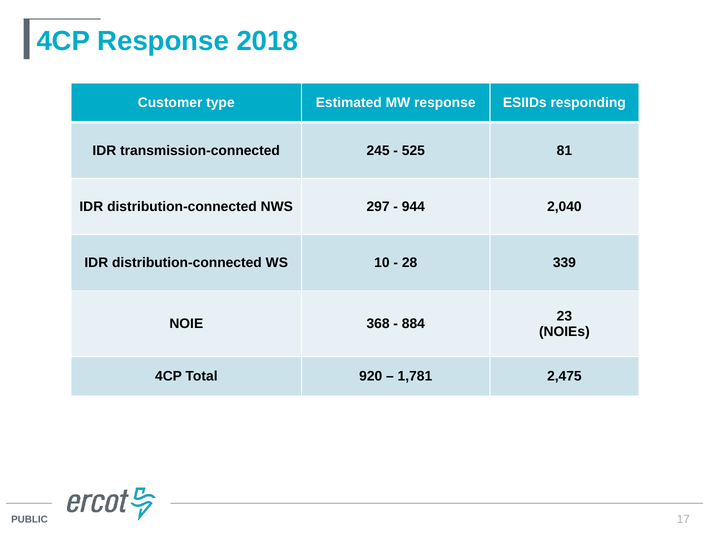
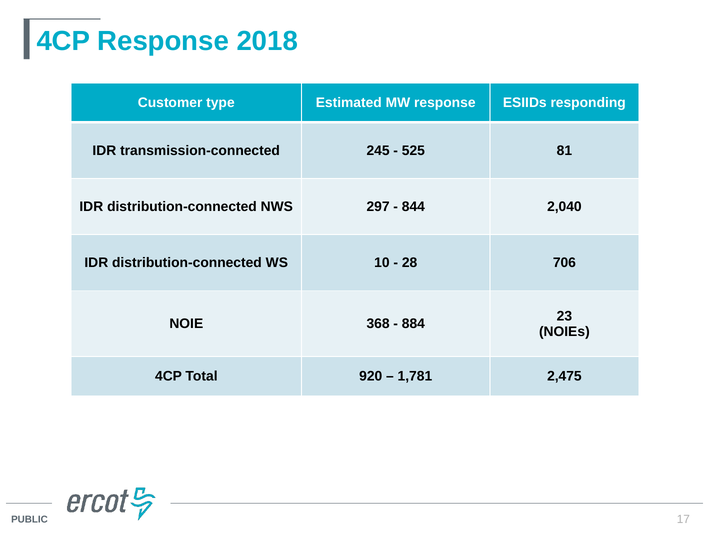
944: 944 -> 844
339: 339 -> 706
